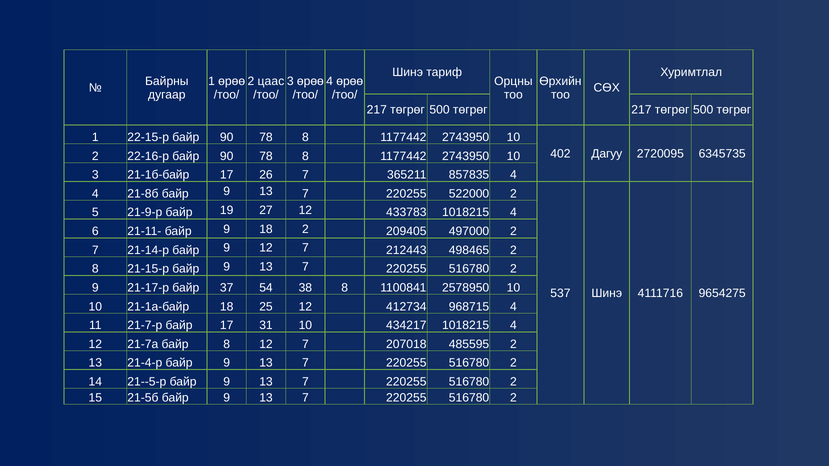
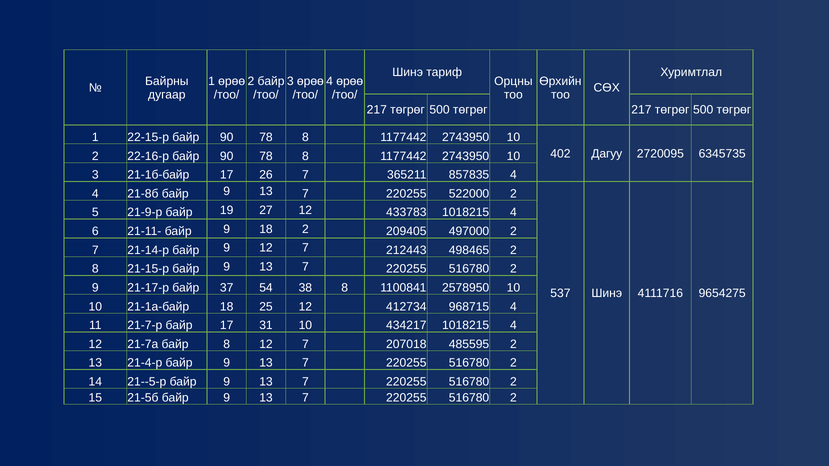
2 цаас: цаас -> байр
